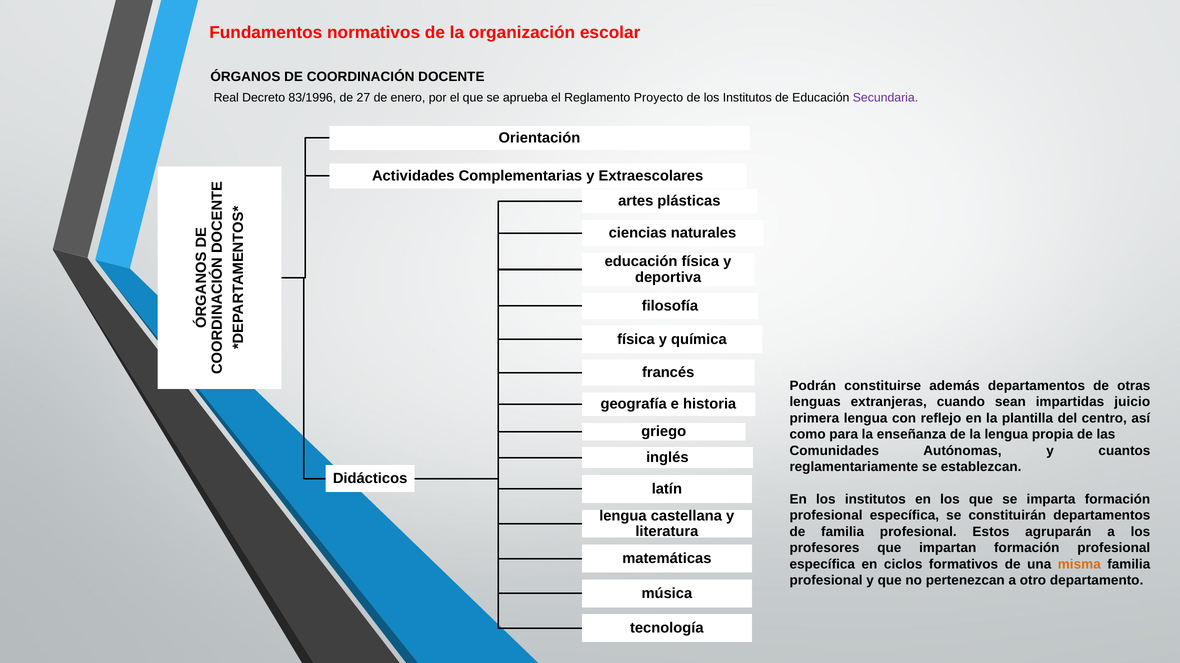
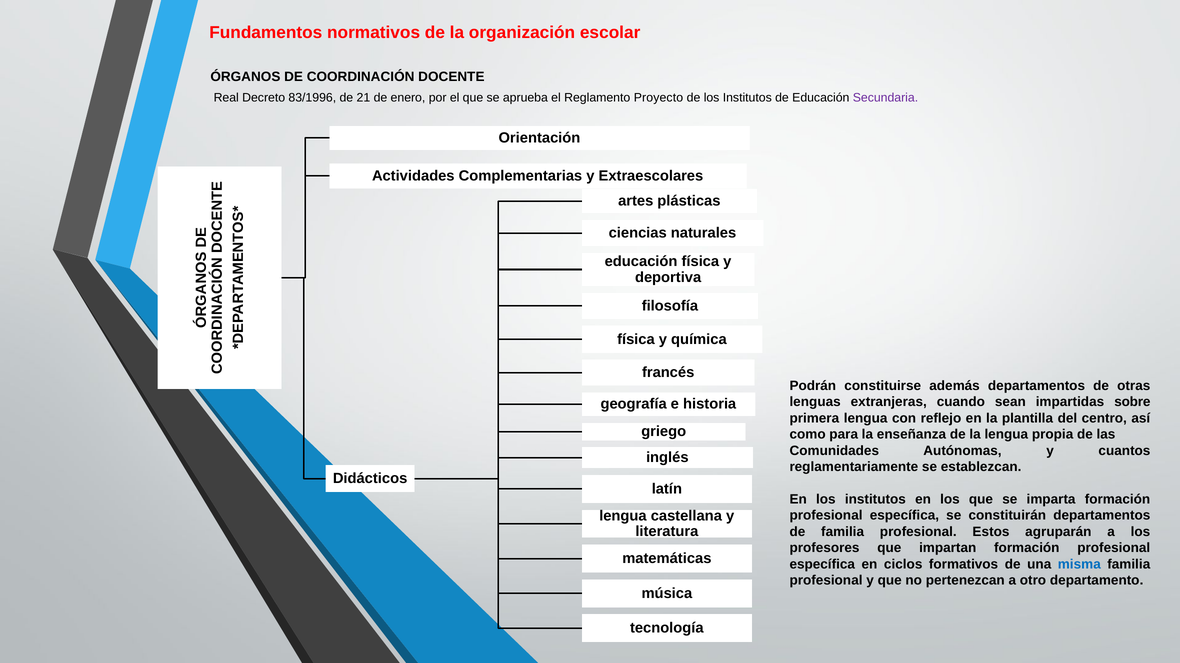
27: 27 -> 21
juicio: juicio -> sobre
misma colour: orange -> blue
